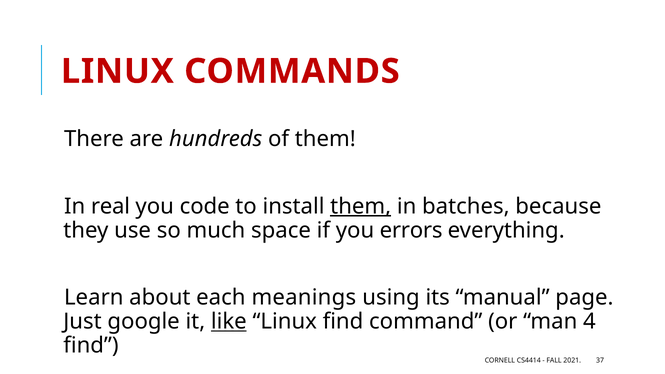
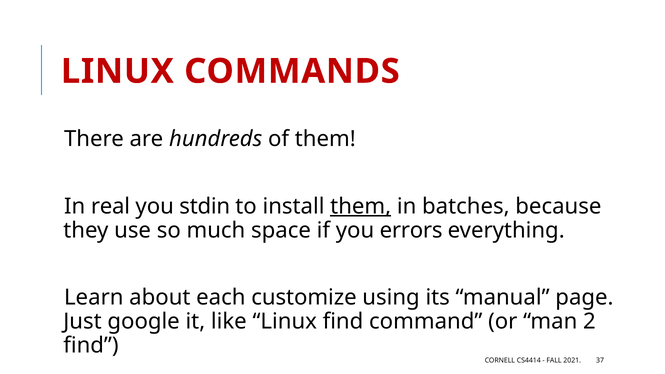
code: code -> stdin
meanings: meanings -> customize
like underline: present -> none
4: 4 -> 2
